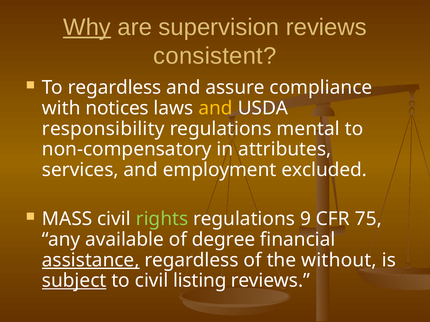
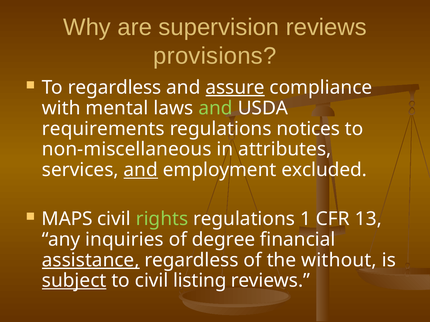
Why underline: present -> none
consistent: consistent -> provisions
assure underline: none -> present
notices: notices -> mental
and at (216, 108) colour: yellow -> light green
responsibility: responsibility -> requirements
mental: mental -> notices
non-compensatory: non-compensatory -> non-miscellaneous
and at (141, 170) underline: none -> present
MASS: MASS -> MAPS
9: 9 -> 1
75: 75 -> 13
available: available -> inquiries
